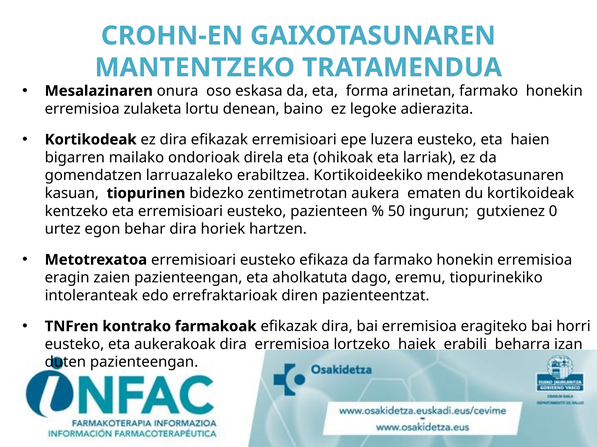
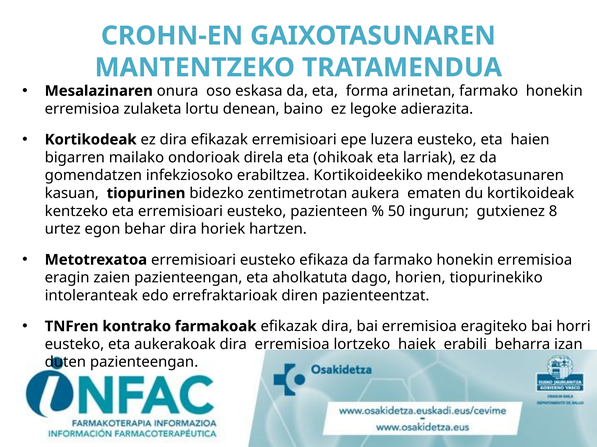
larruazaleko: larruazaleko -> infekziosoko
0: 0 -> 8
eremu: eremu -> horien
